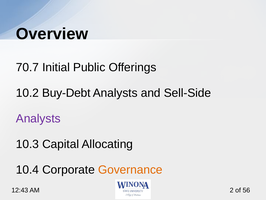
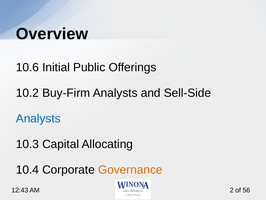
70.7: 70.7 -> 10.6
Buy-Debt: Buy-Debt -> Buy-Firm
Analysts at (38, 118) colour: purple -> blue
